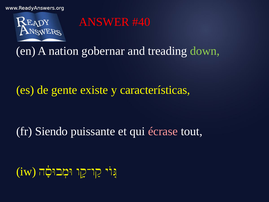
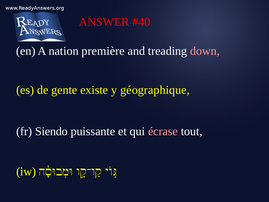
gobernar: gobernar -> première
down colour: light green -> pink
características: características -> géographique
